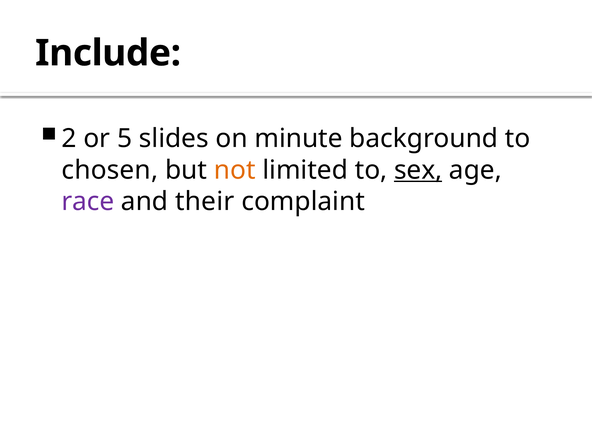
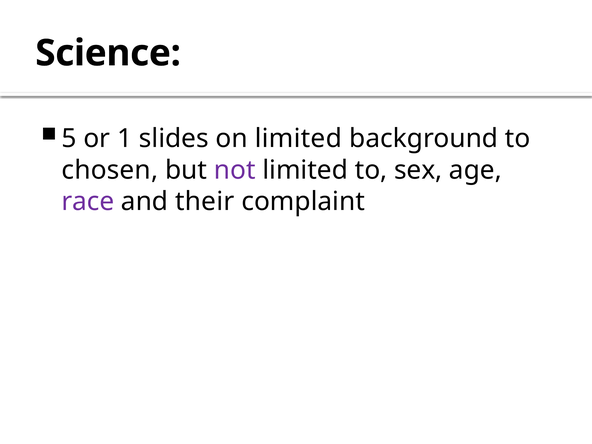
Include: Include -> Science
2: 2 -> 5
5: 5 -> 1
on minute: minute -> limited
not colour: orange -> purple
sex underline: present -> none
